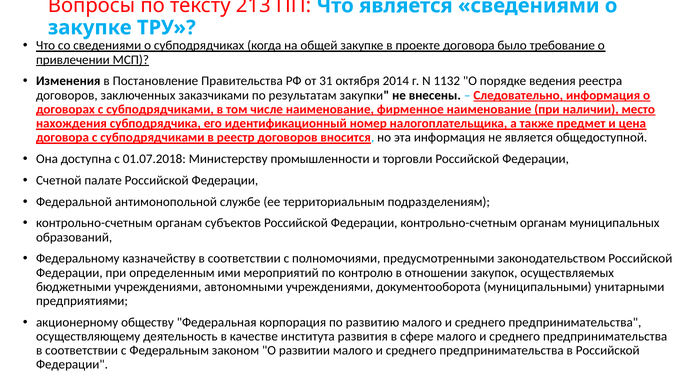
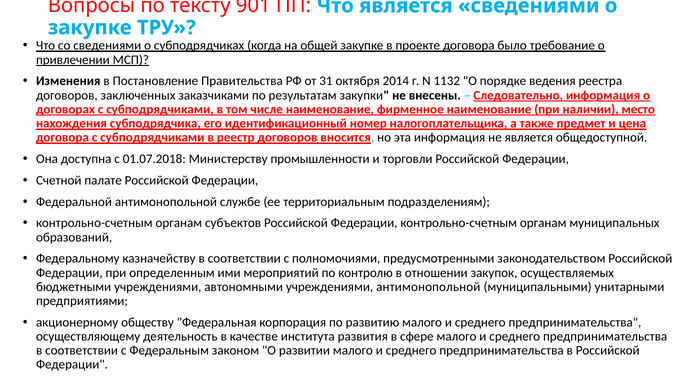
213: 213 -> 901
учреждениями документооборота: документооборота -> антимонопольной
